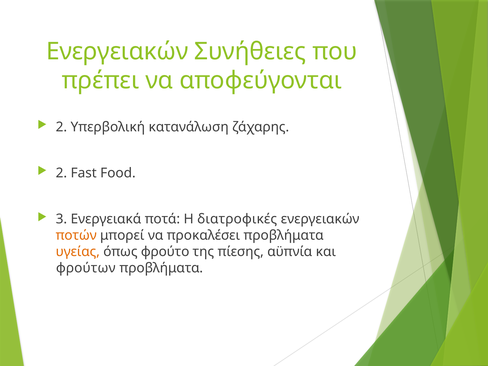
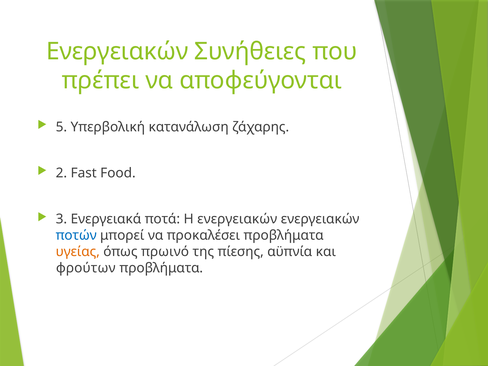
2 at (61, 127): 2 -> 5
Η διατροφικές: διατροφικές -> ενεργειακών
ποτών colour: orange -> blue
φρούτο: φρούτο -> πρωινό
